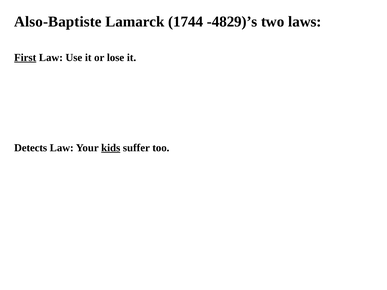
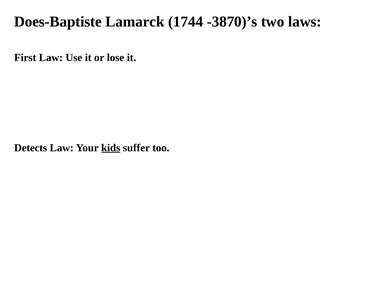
Also-Baptiste: Also-Baptiste -> Does-Baptiste
-4829)’s: -4829)’s -> -3870)’s
First underline: present -> none
